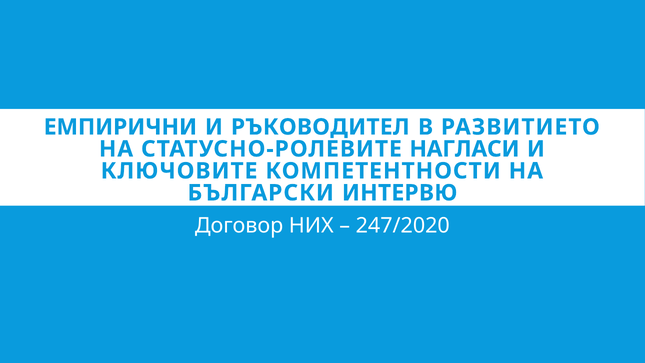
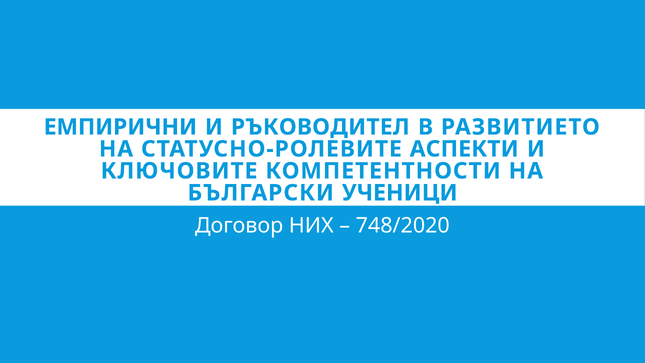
НАГЛАСИ: НАГЛАСИ -> АСПЕКТИ
ИНТЕРВЮ: ИНТЕРВЮ -> УЧЕНИЦИ
247/2020: 247/2020 -> 748/2020
